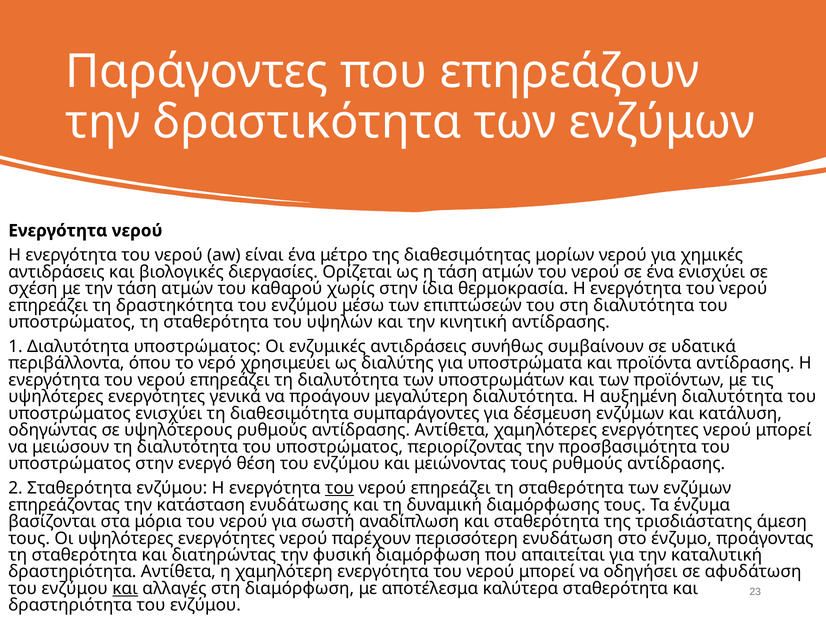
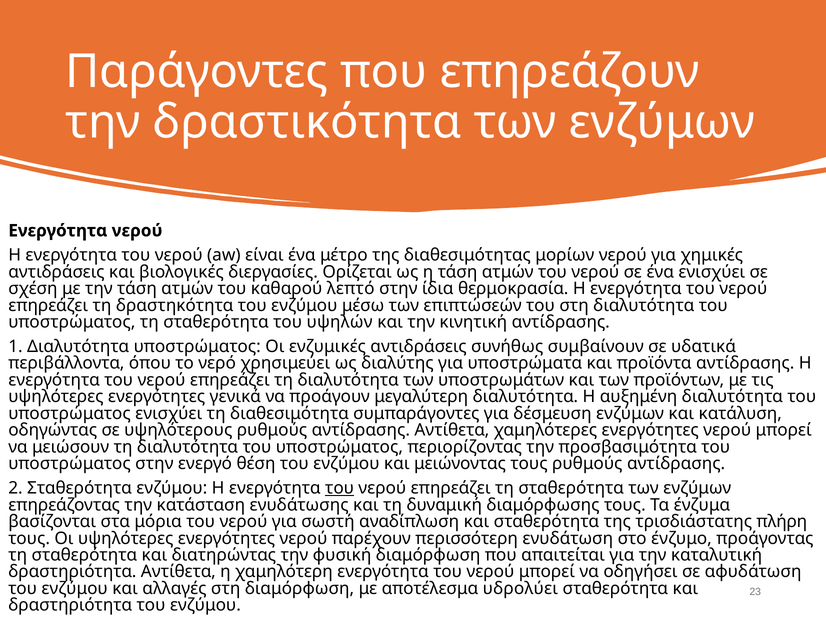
χωρίς: χωρίς -> λεπτό
άμεση: άμεση -> πλήρη
και at (125, 588) underline: present -> none
καλύτερα: καλύτερα -> υδρολύει
